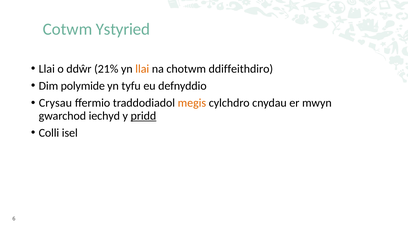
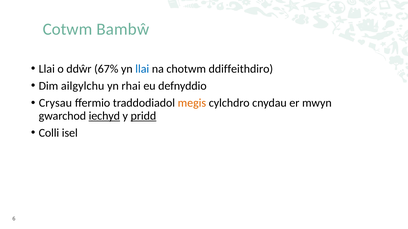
Ystyried: Ystyried -> Bambŵ
21%: 21% -> 67%
llai at (142, 69) colour: orange -> blue
polymide: polymide -> ailgylchu
tyfu: tyfu -> rhai
iechyd underline: none -> present
